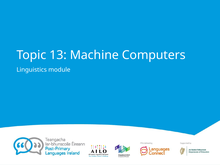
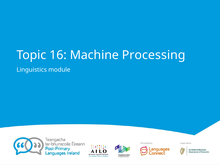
13: 13 -> 16
Computers: Computers -> Processing
